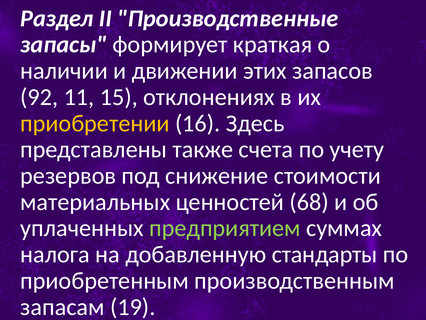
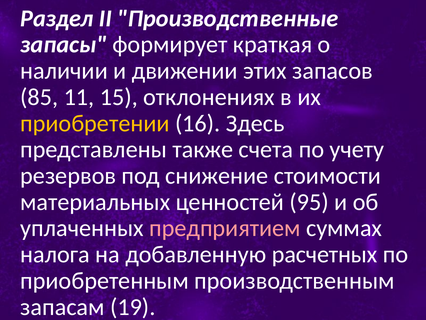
92: 92 -> 85
68: 68 -> 95
предприятием colour: light green -> pink
стандарты: стандарты -> расчетных
